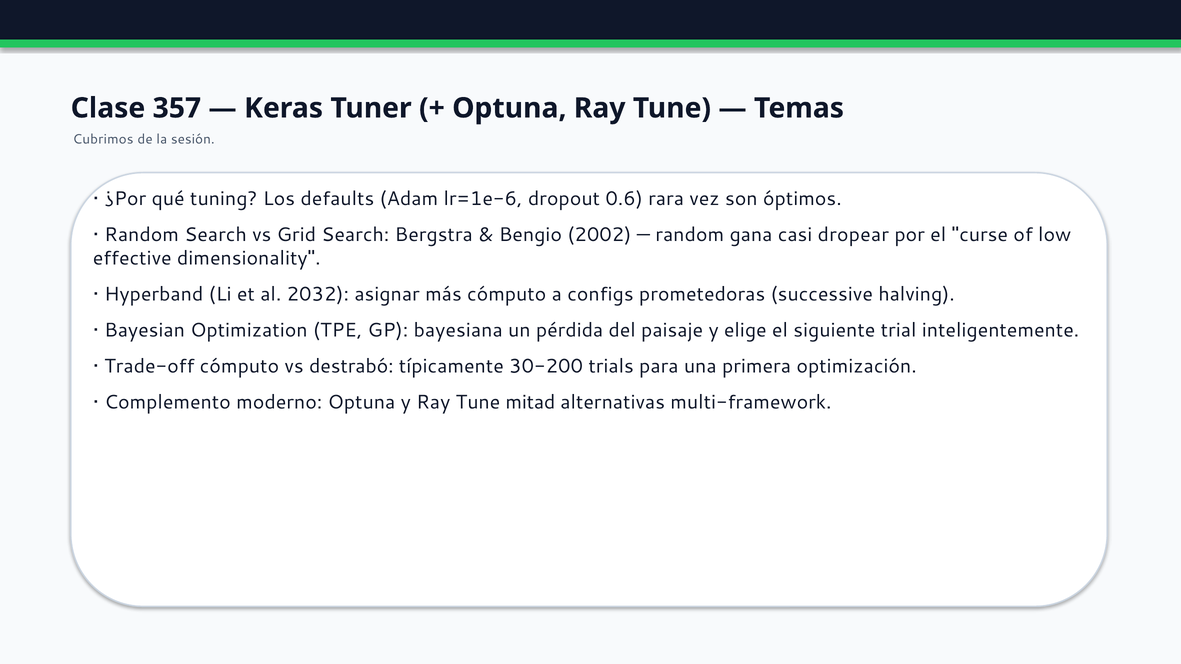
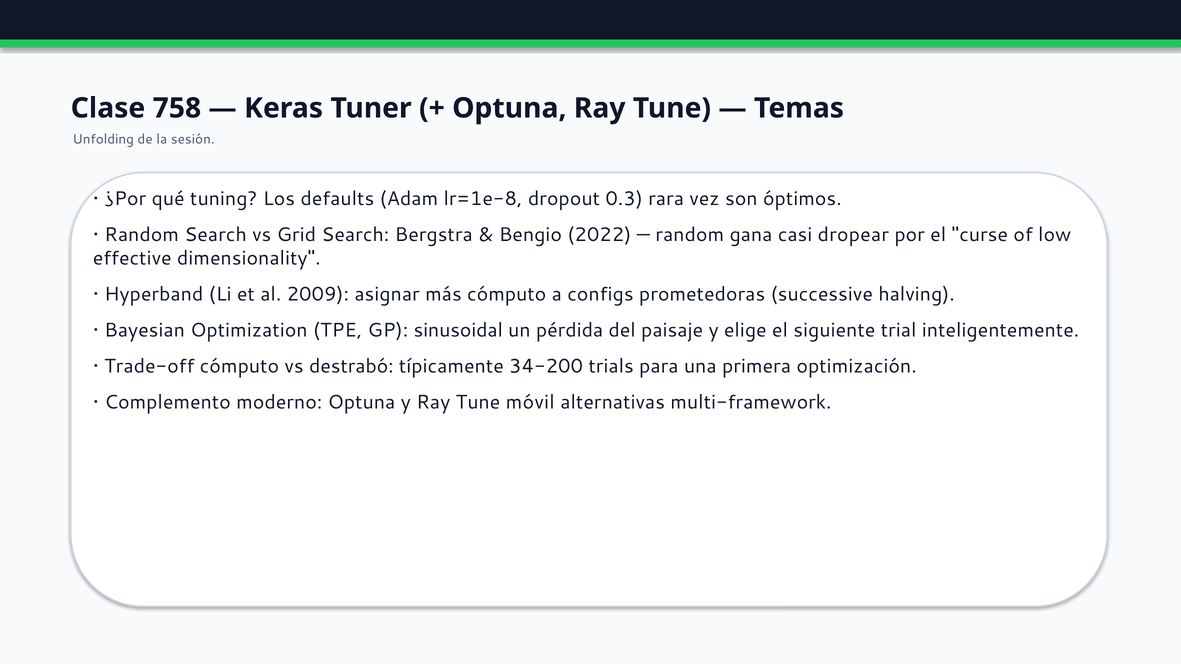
357: 357 -> 758
Cubrimos: Cubrimos -> Unfolding
lr=1e-6: lr=1e-6 -> lr=1e-8
0.6: 0.6 -> 0.3
2002: 2002 -> 2022
2032: 2032 -> 2009
bayesiana: bayesiana -> sinusoidal
30-200: 30-200 -> 34-200
mitad: mitad -> móvil
